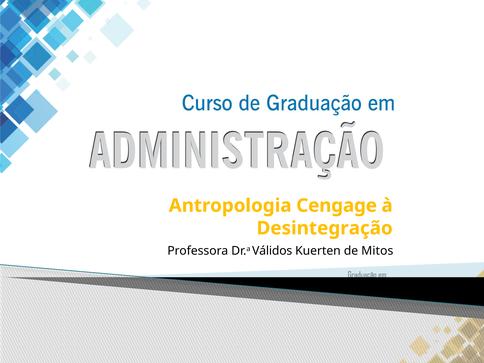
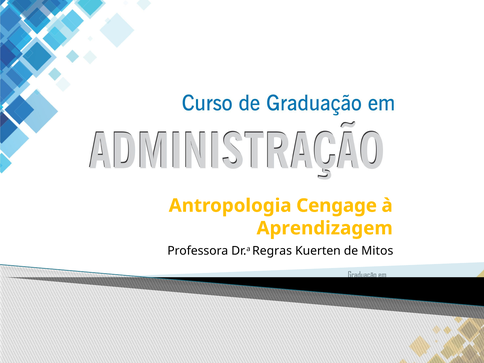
Desintegração: Desintegração -> Aprendizagem
Válidos: Válidos -> Regras
